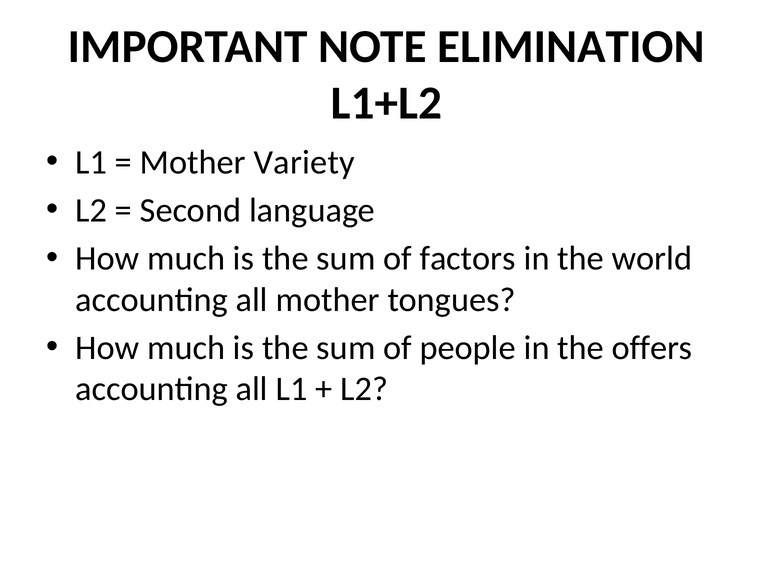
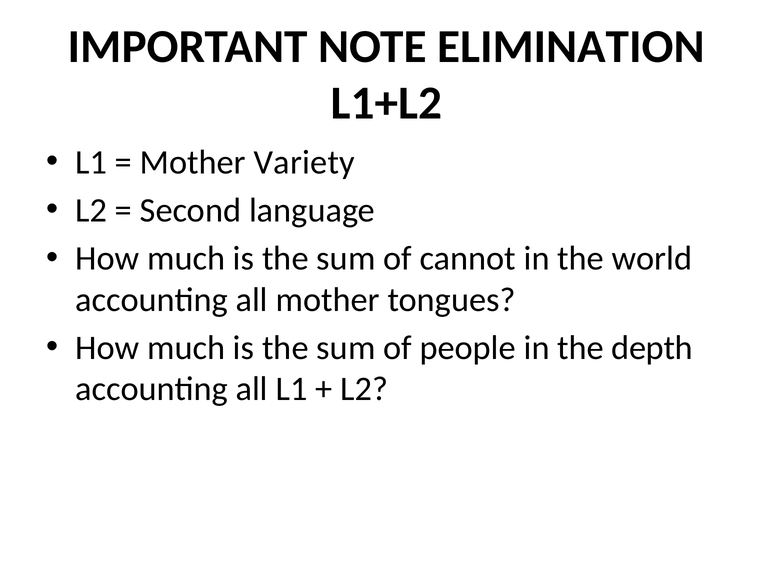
factors: factors -> cannot
offers: offers -> depth
